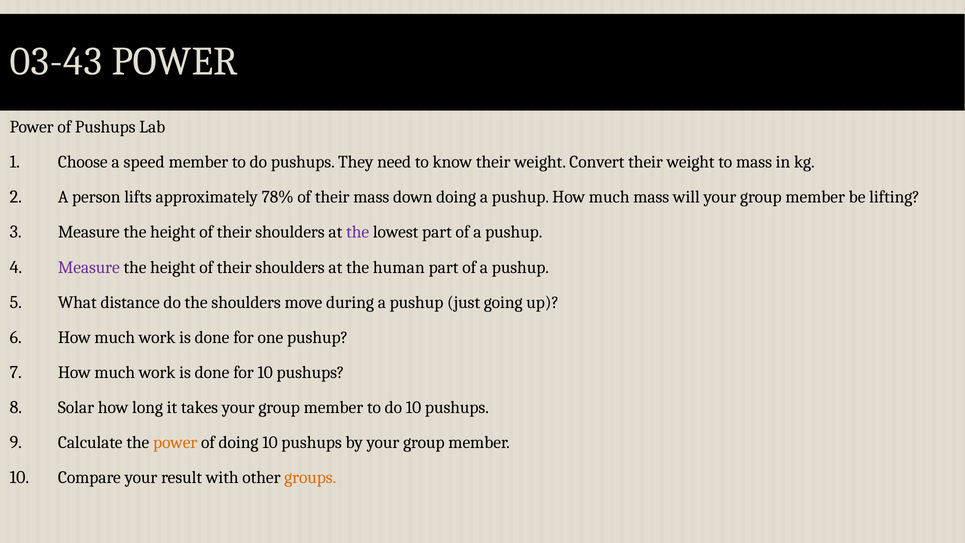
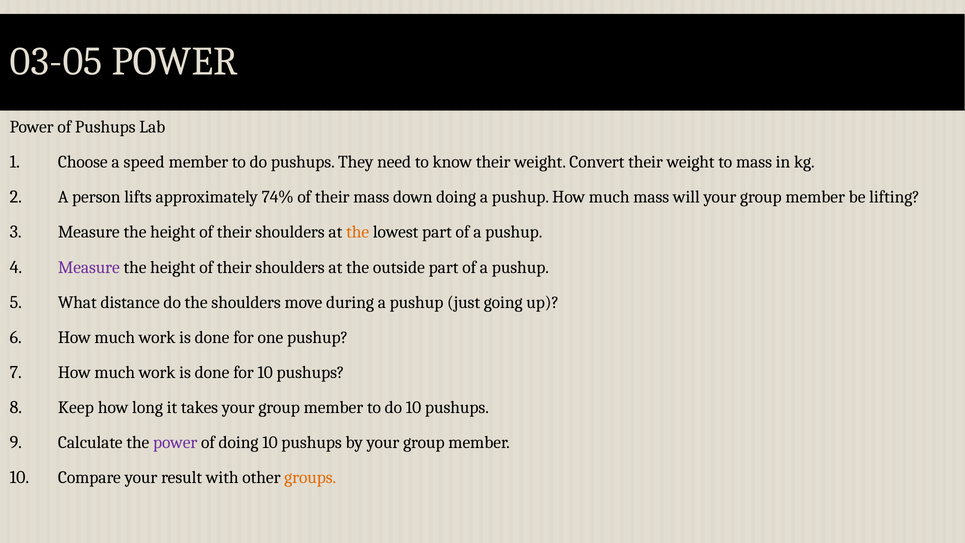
03-43: 03-43 -> 03-05
78%: 78% -> 74%
the at (358, 232) colour: purple -> orange
human: human -> outside
Solar: Solar -> Keep
power at (175, 442) colour: orange -> purple
